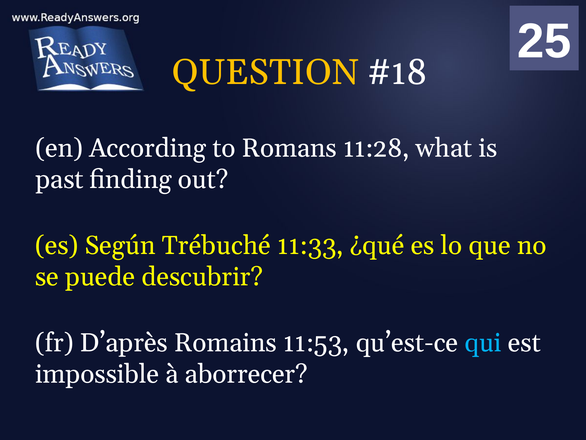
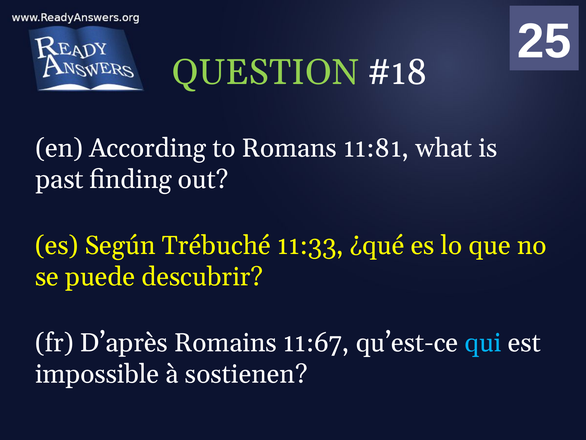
QUESTION colour: yellow -> light green
11:28: 11:28 -> 11:81
11:53: 11:53 -> 11:67
aborrecer: aborrecer -> sostienen
